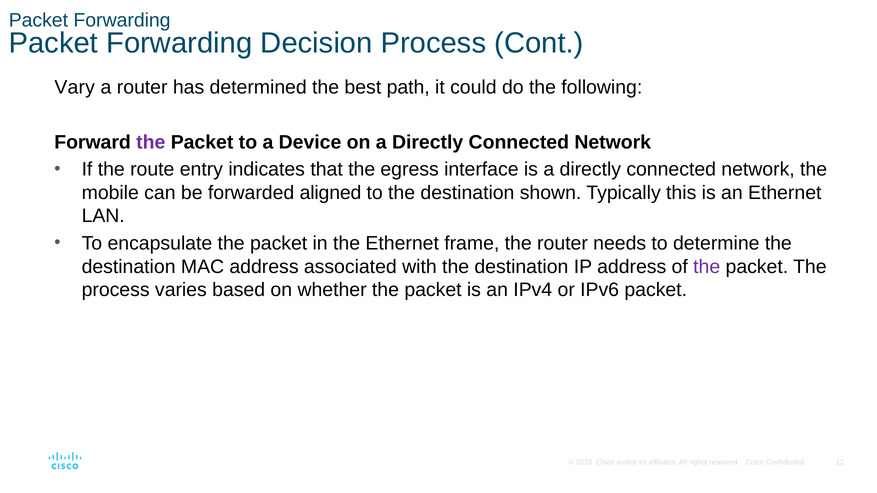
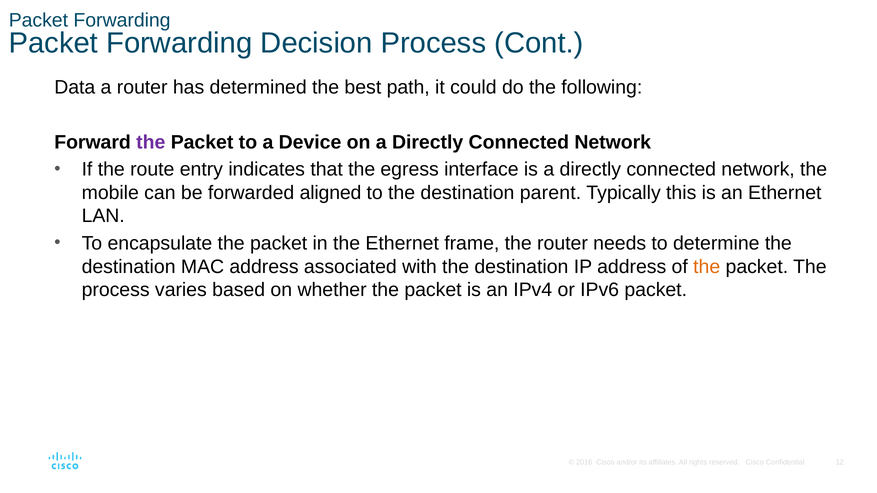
Vary: Vary -> Data
shown: shown -> parent
the at (707, 267) colour: purple -> orange
